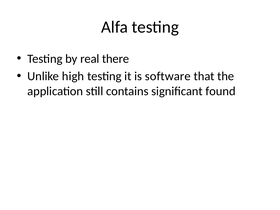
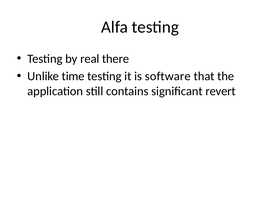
high: high -> time
found: found -> revert
